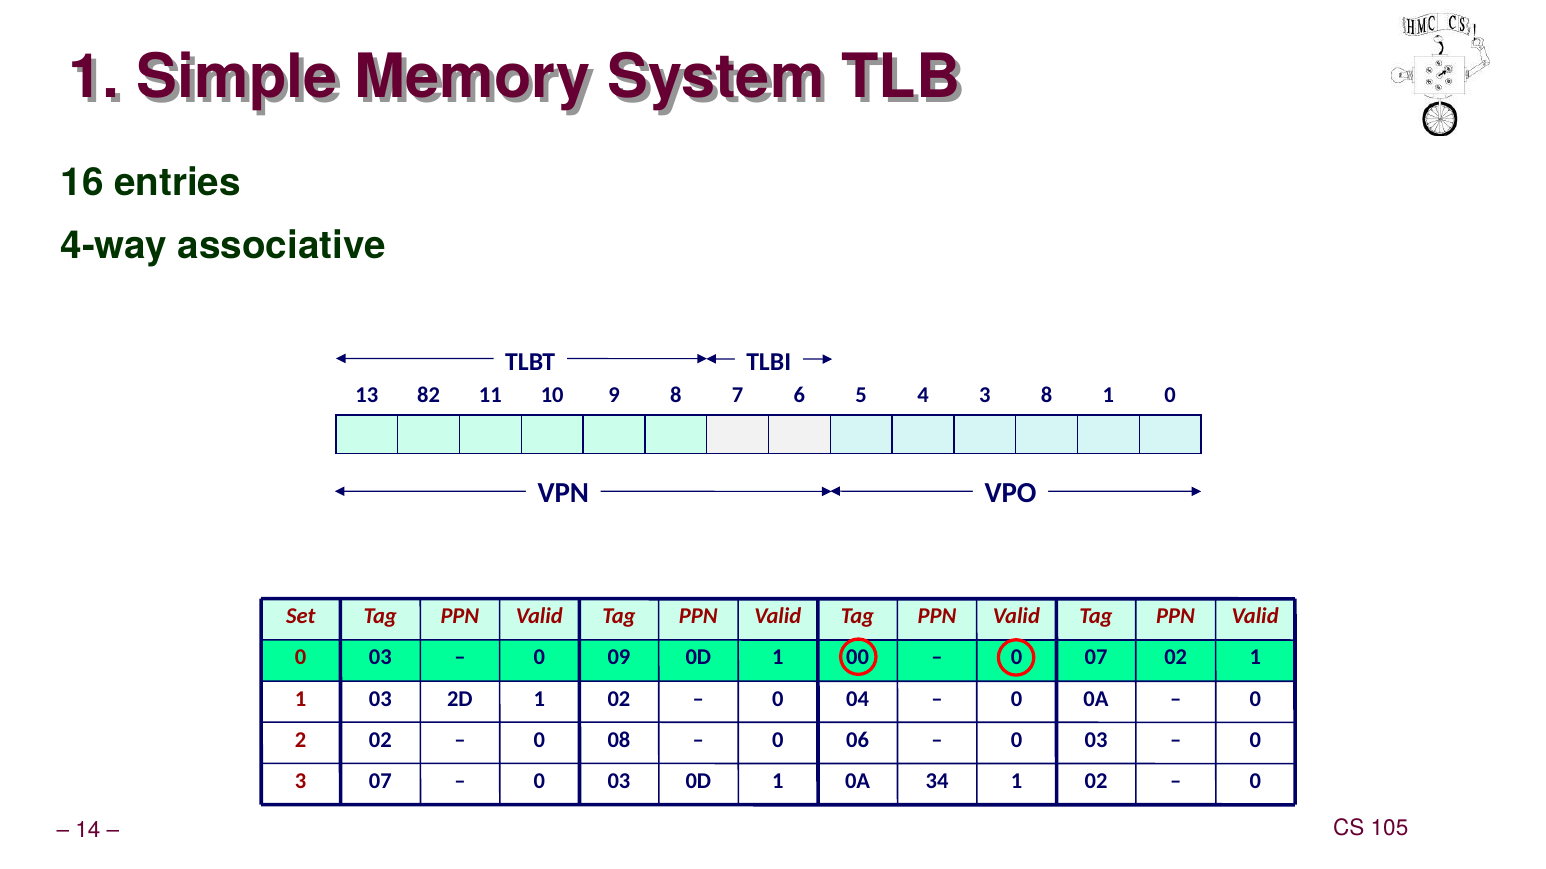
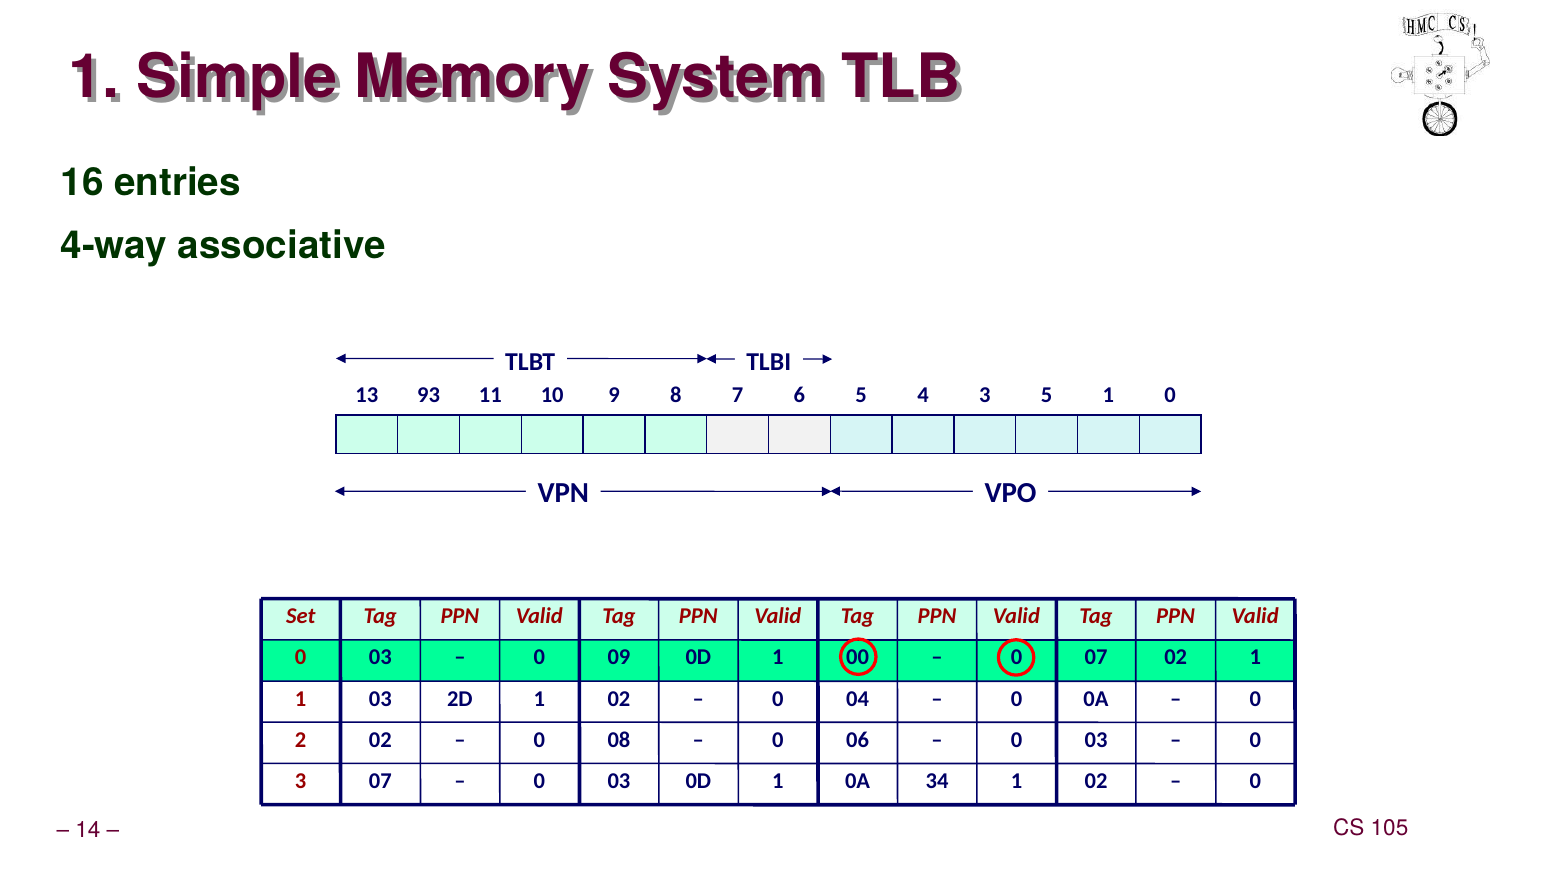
82: 82 -> 93
3 8: 8 -> 5
